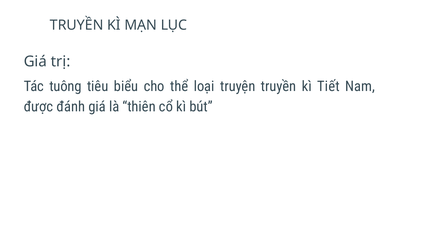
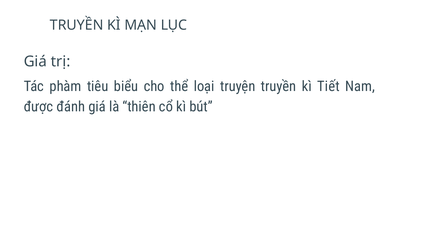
tuông: tuông -> phàm
